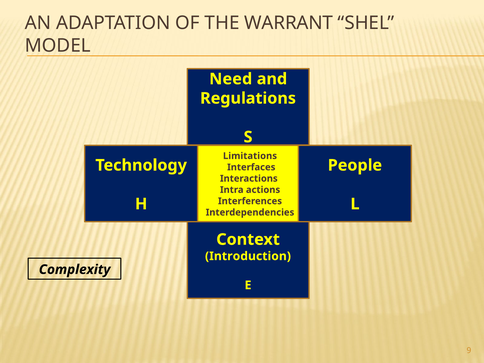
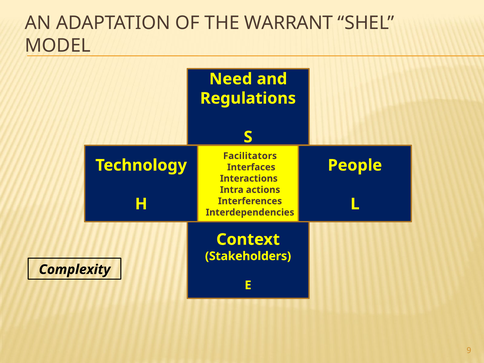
Limitations: Limitations -> Facilitators
Introduction: Introduction -> Stakeholders
